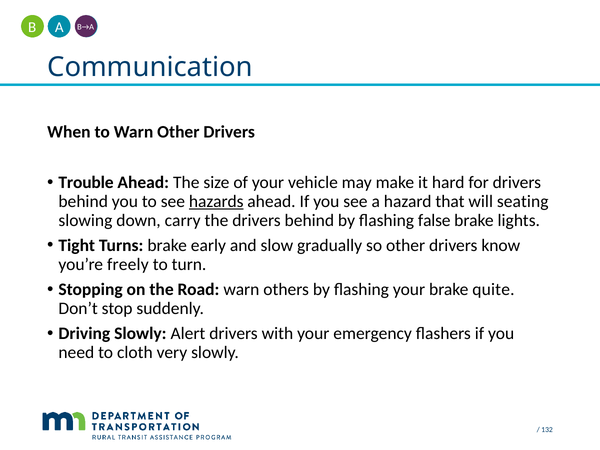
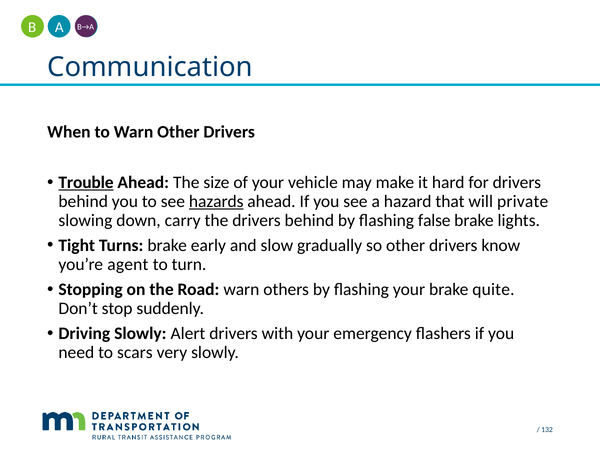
Trouble underline: none -> present
seating: seating -> private
freely: freely -> agent
cloth: cloth -> scars
